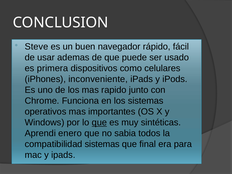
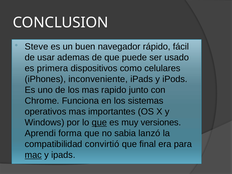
sintéticas: sintéticas -> versiones
enero: enero -> forma
todos: todos -> lanzó
compatibilidad sistemas: sistemas -> convirtió
mac underline: none -> present
